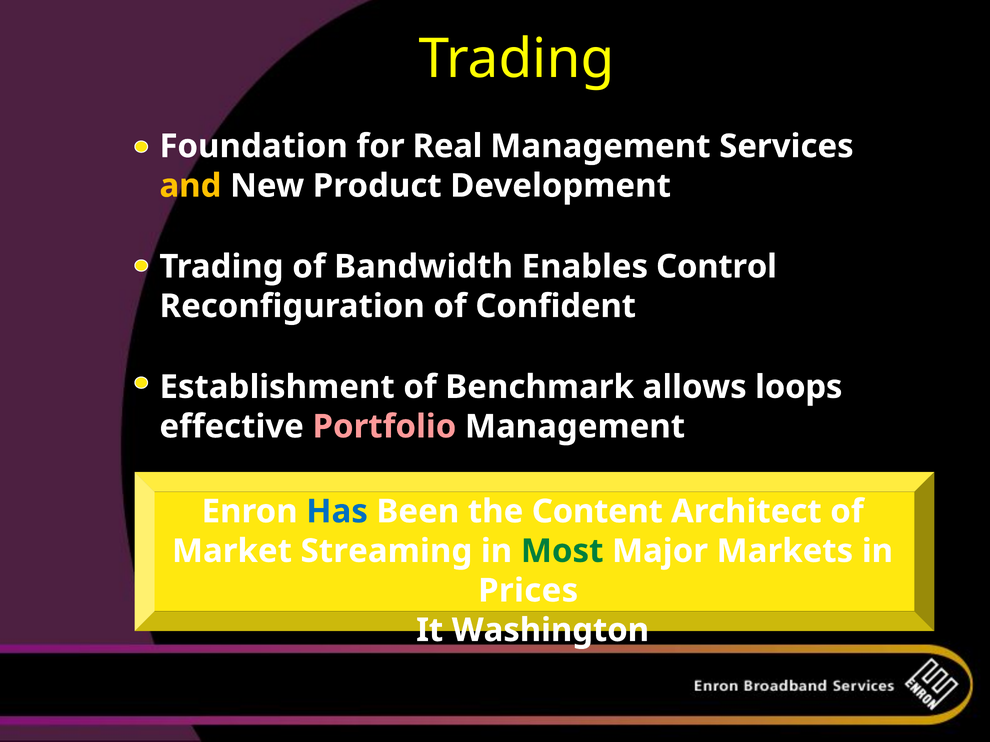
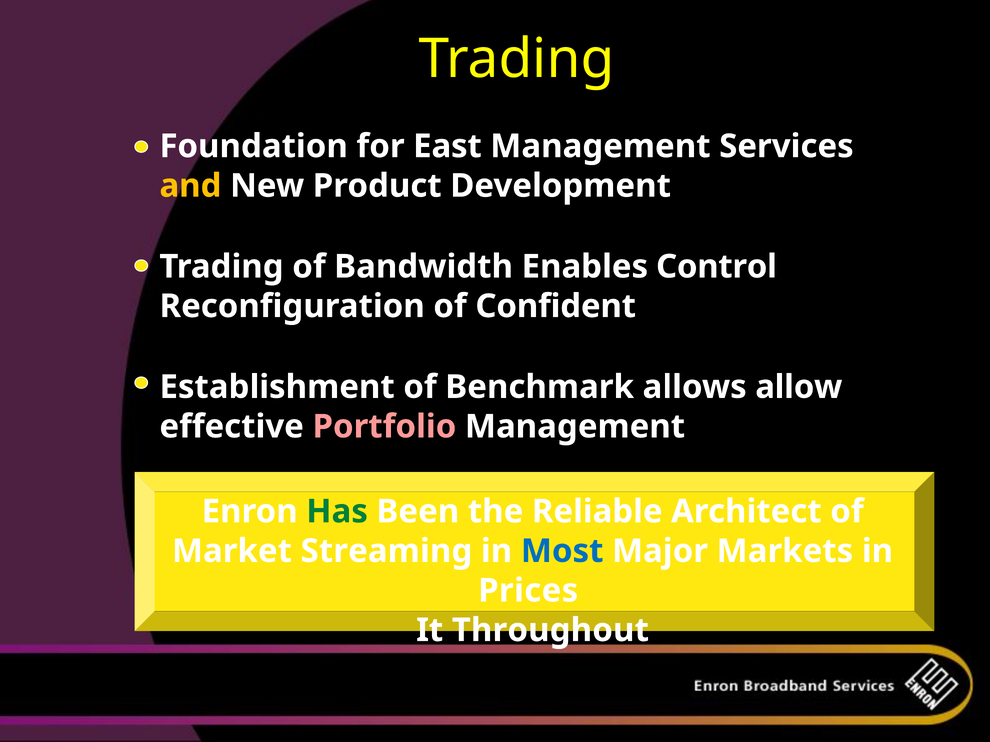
Real: Real -> East
loops: loops -> allow
Has colour: blue -> green
Content: Content -> Reliable
Most colour: green -> blue
Washington: Washington -> Throughout
